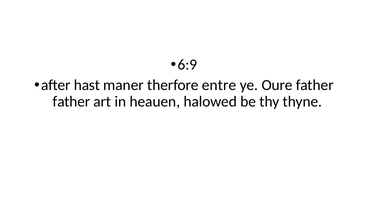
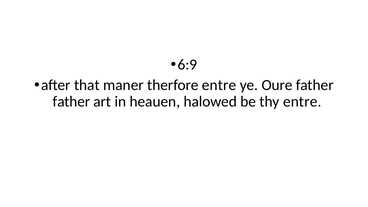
hast: hast -> that
thy thyne: thyne -> entre
